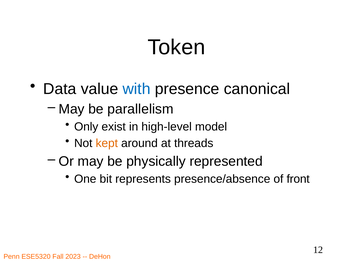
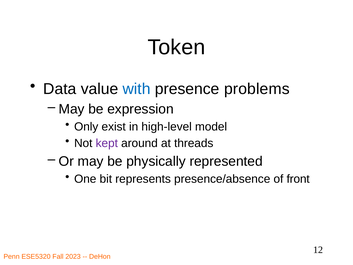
canonical: canonical -> problems
parallelism: parallelism -> expression
kept colour: orange -> purple
